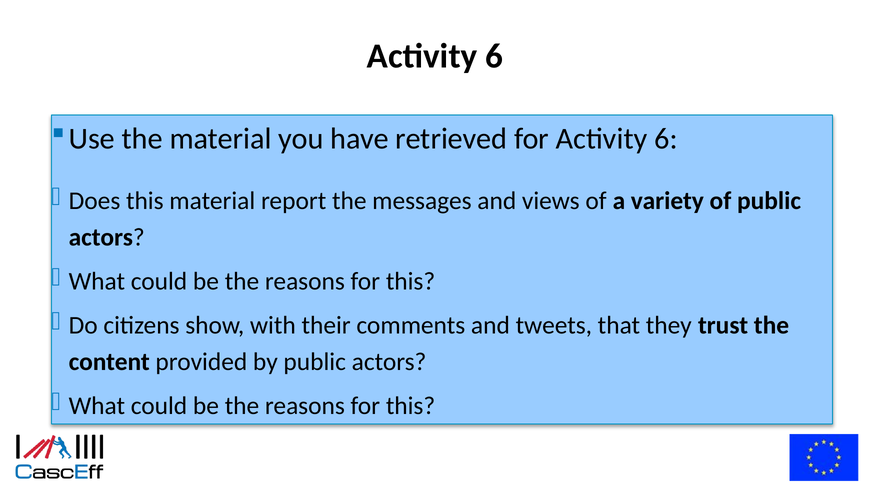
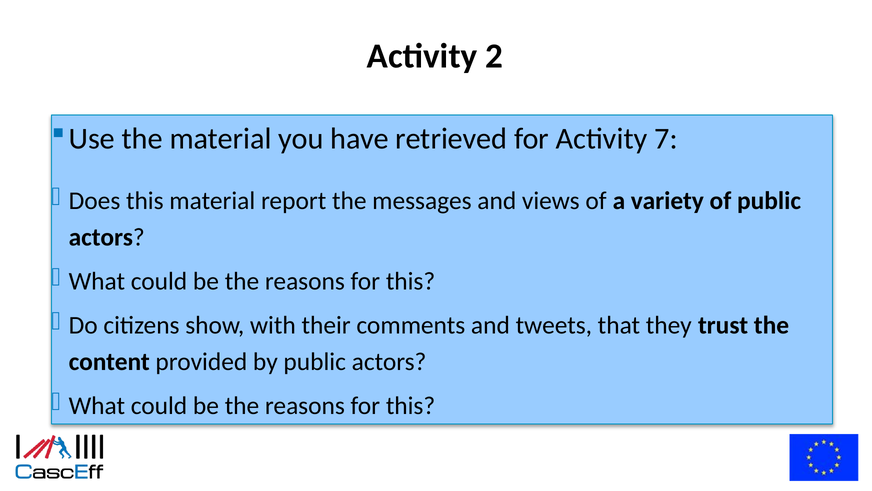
6 at (494, 56): 6 -> 2
for Activity 6: 6 -> 7
